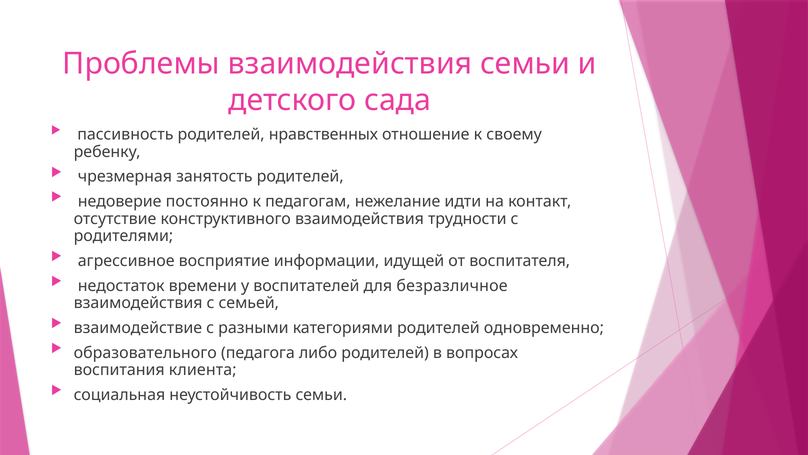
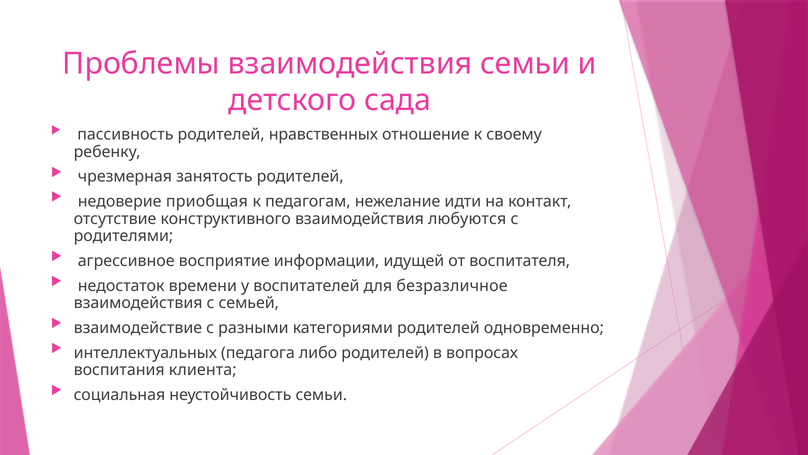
постоянно: постоянно -> приобщая
трудности: трудности -> любуются
образовательного: образовательного -> интеллектуальных
